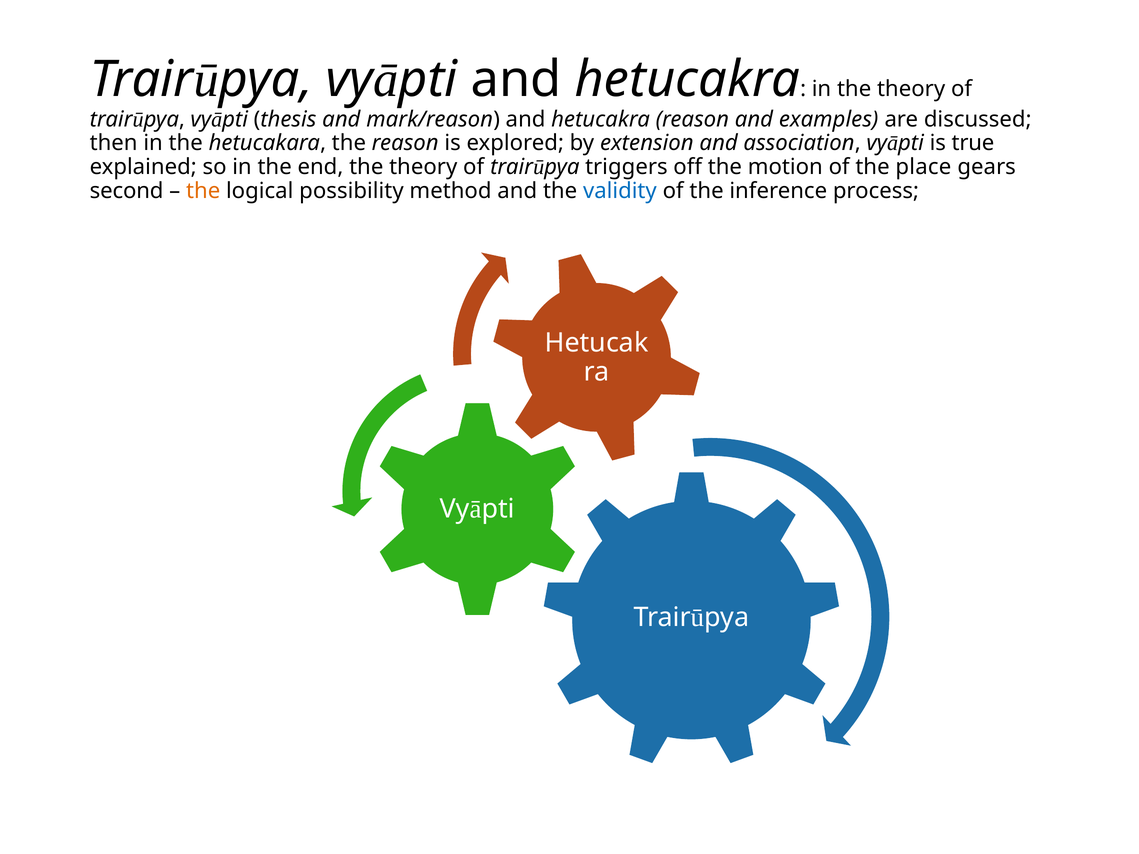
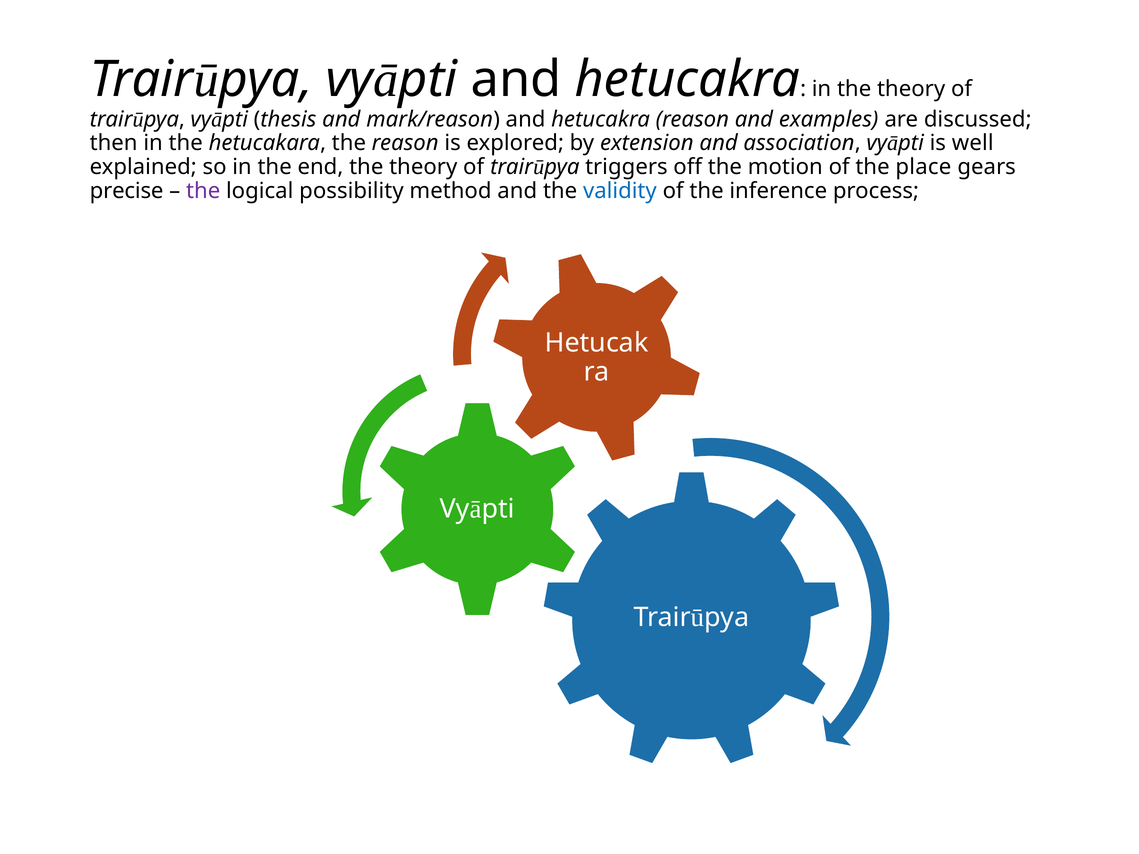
true: true -> well
second: second -> precise
the at (203, 191) colour: orange -> purple
